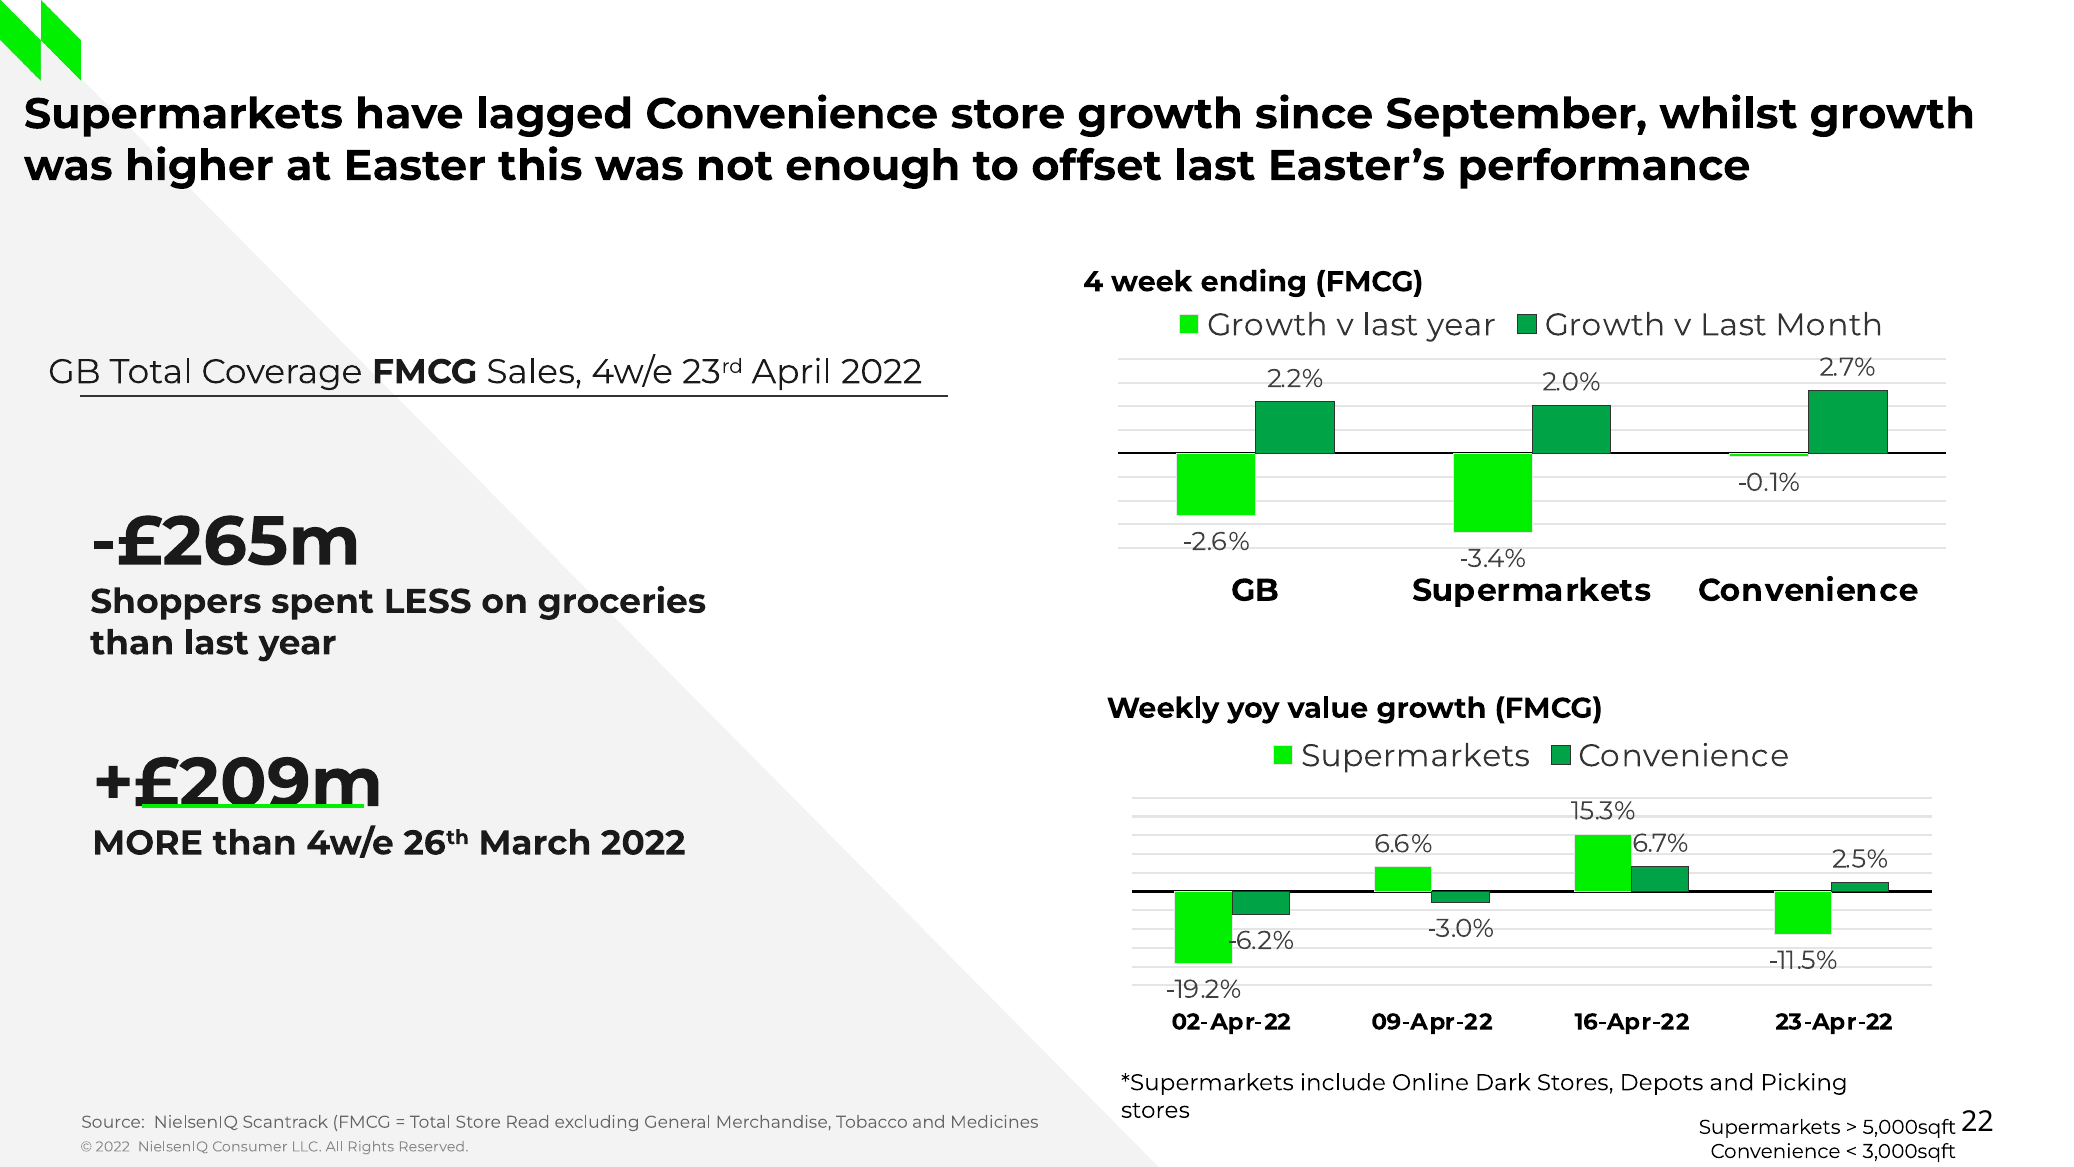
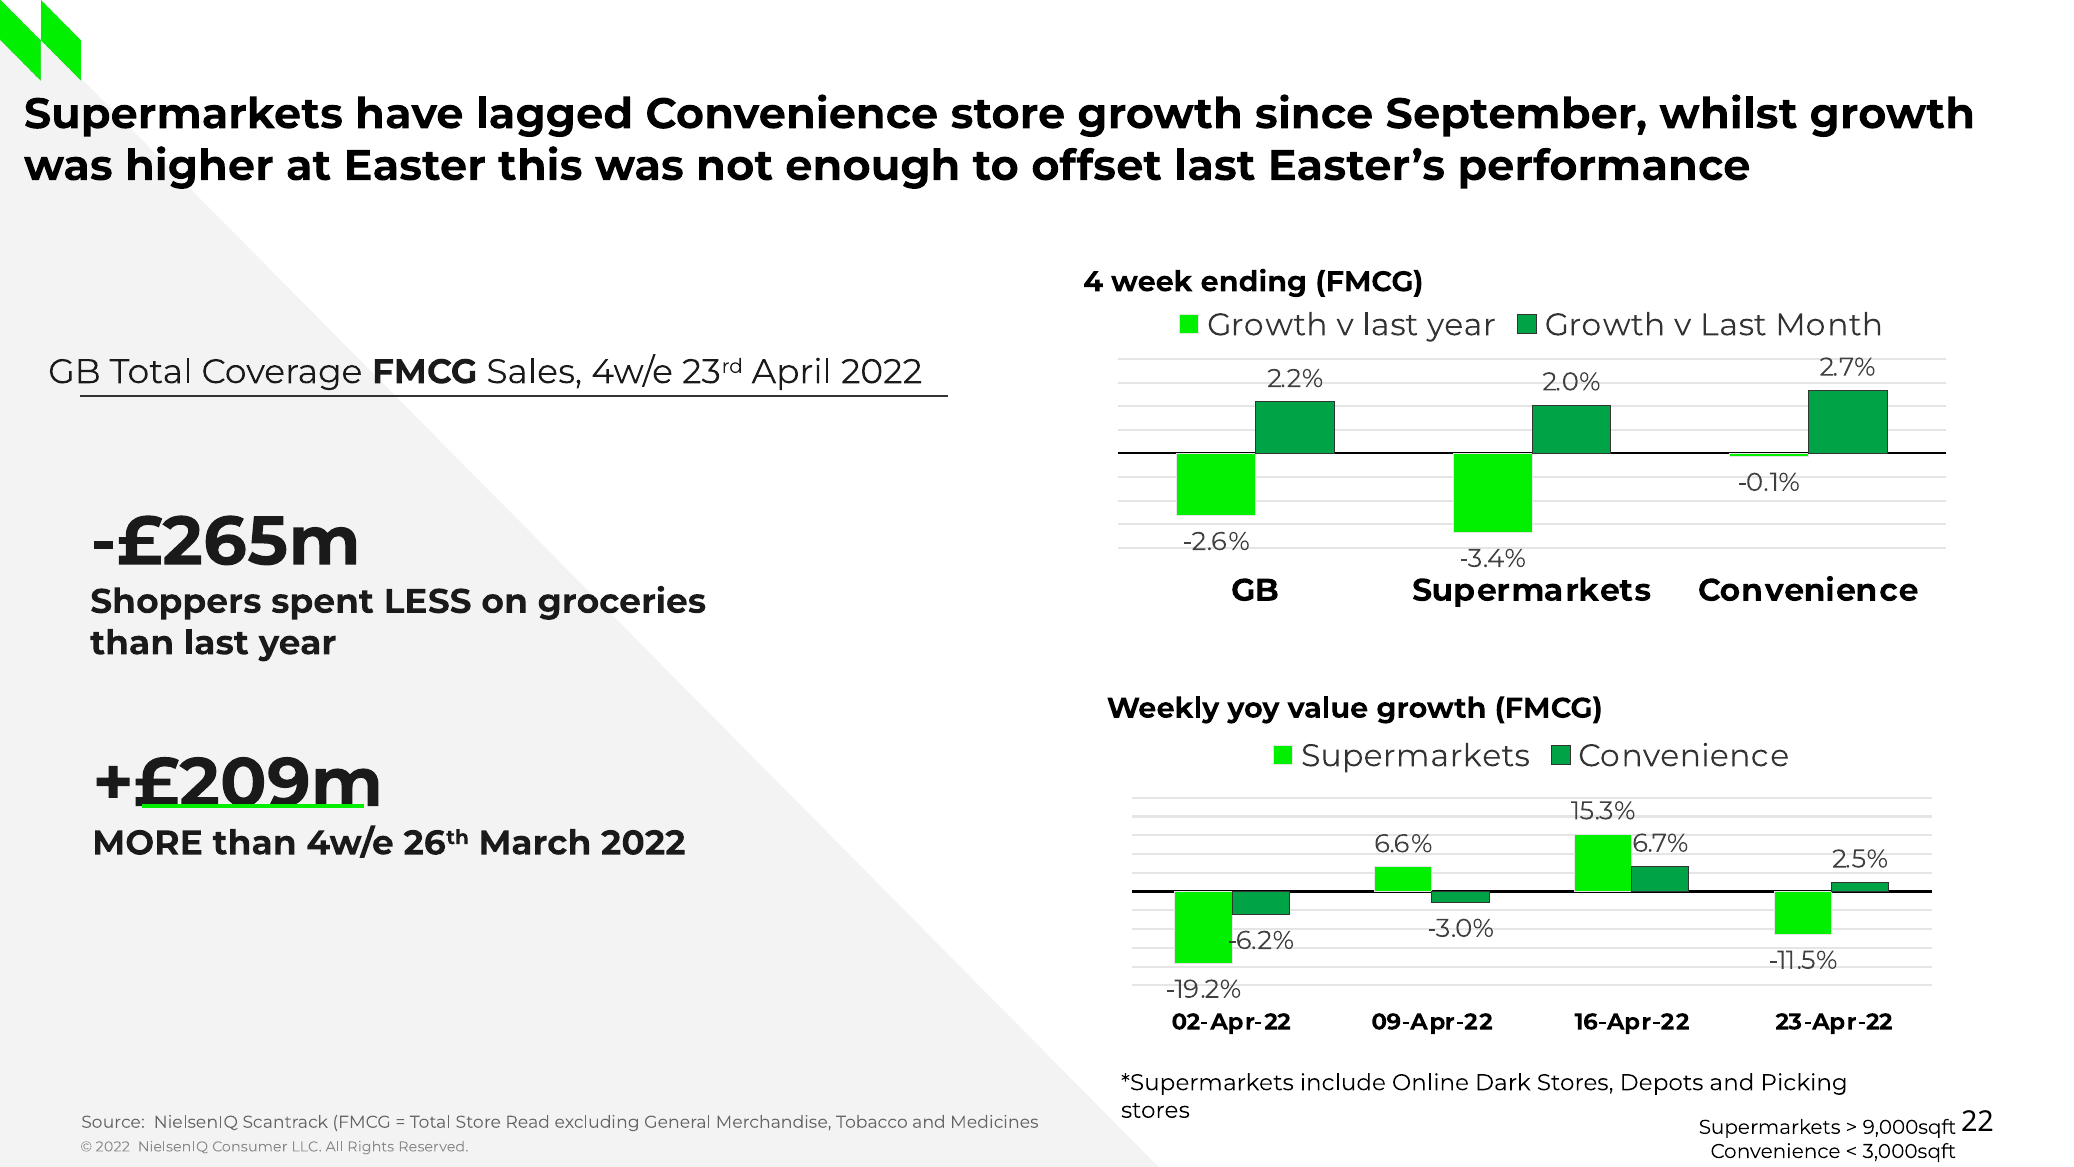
5,000sqft: 5,000sqft -> 9,000sqft
